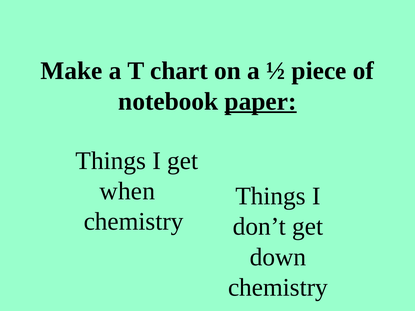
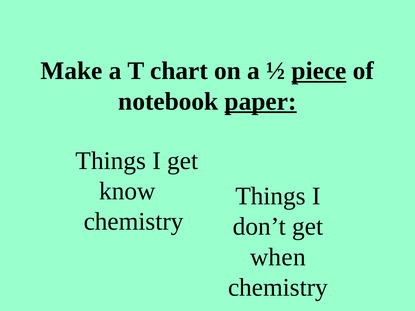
piece underline: none -> present
when: when -> know
down: down -> when
